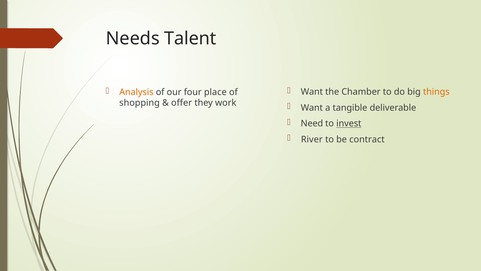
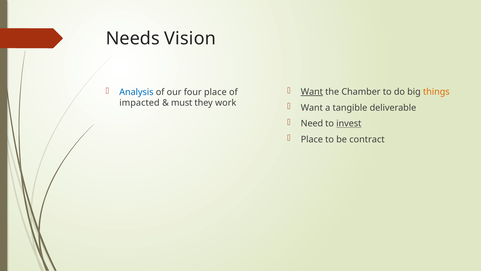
Talent: Talent -> Vision
Want at (312, 92) underline: none -> present
Analysis colour: orange -> blue
shopping: shopping -> impacted
offer: offer -> must
River at (312, 139): River -> Place
